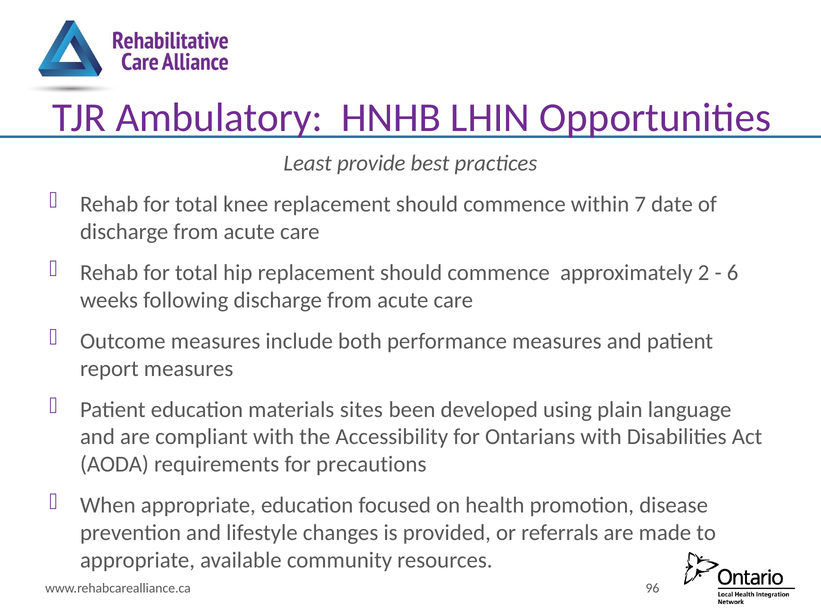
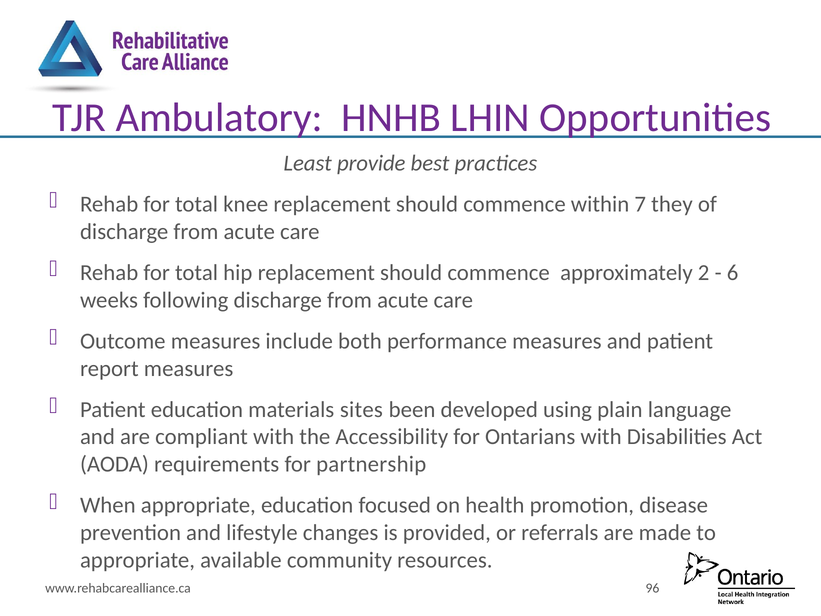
date: date -> they
precautions: precautions -> partnership
